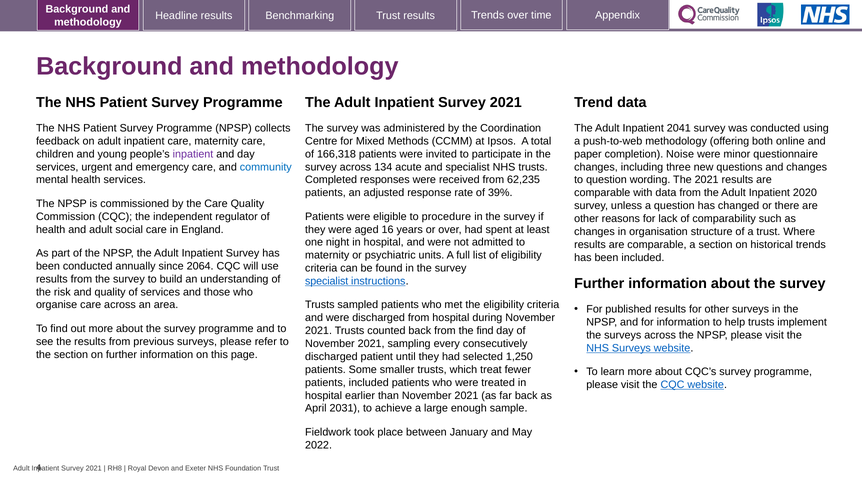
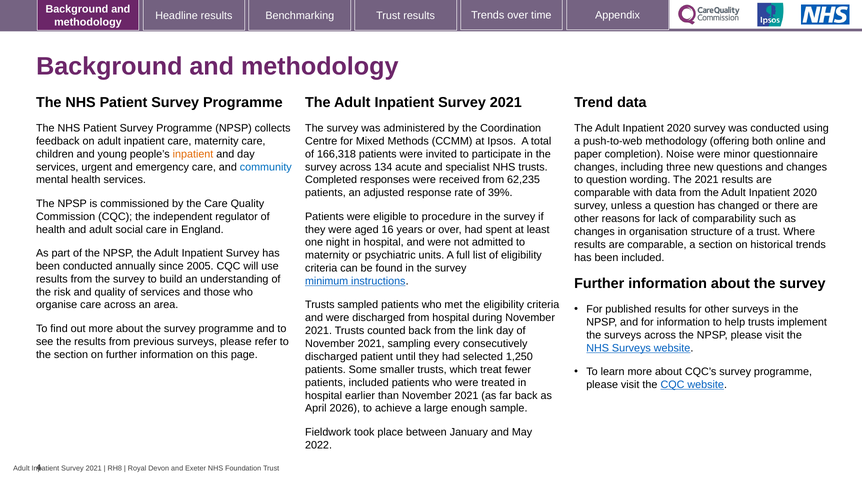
2041 at (679, 128): 2041 -> 2020
inpatient at (193, 154) colour: purple -> orange
2064: 2064 -> 2005
specialist at (327, 281): specialist -> minimum
the find: find -> link
2031: 2031 -> 2026
